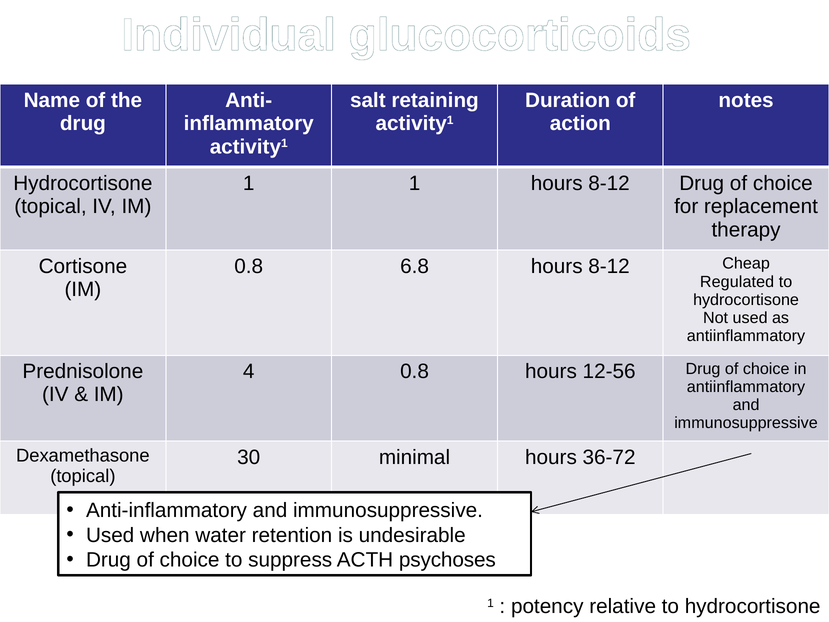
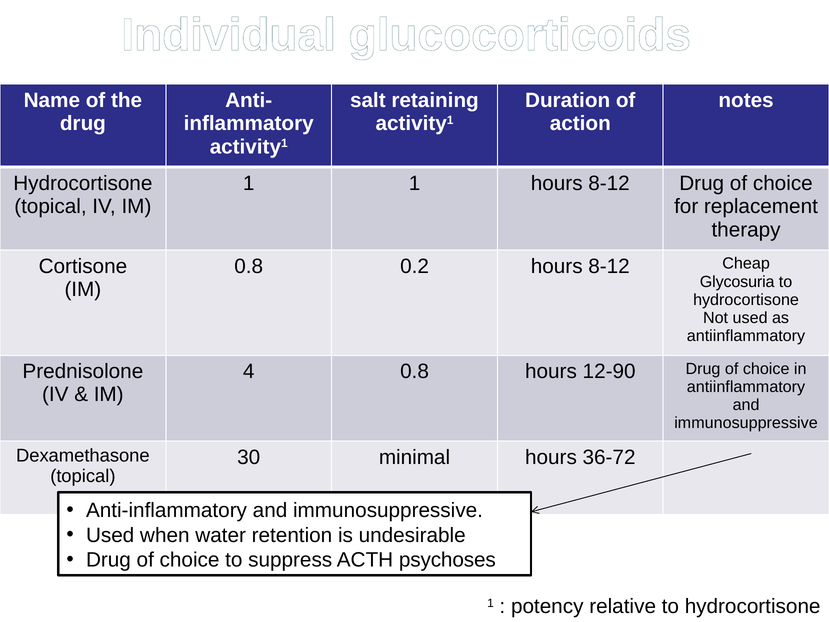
6.8: 6.8 -> 0.2
Regulated: Regulated -> Glycosuria
12-56: 12-56 -> 12-90
